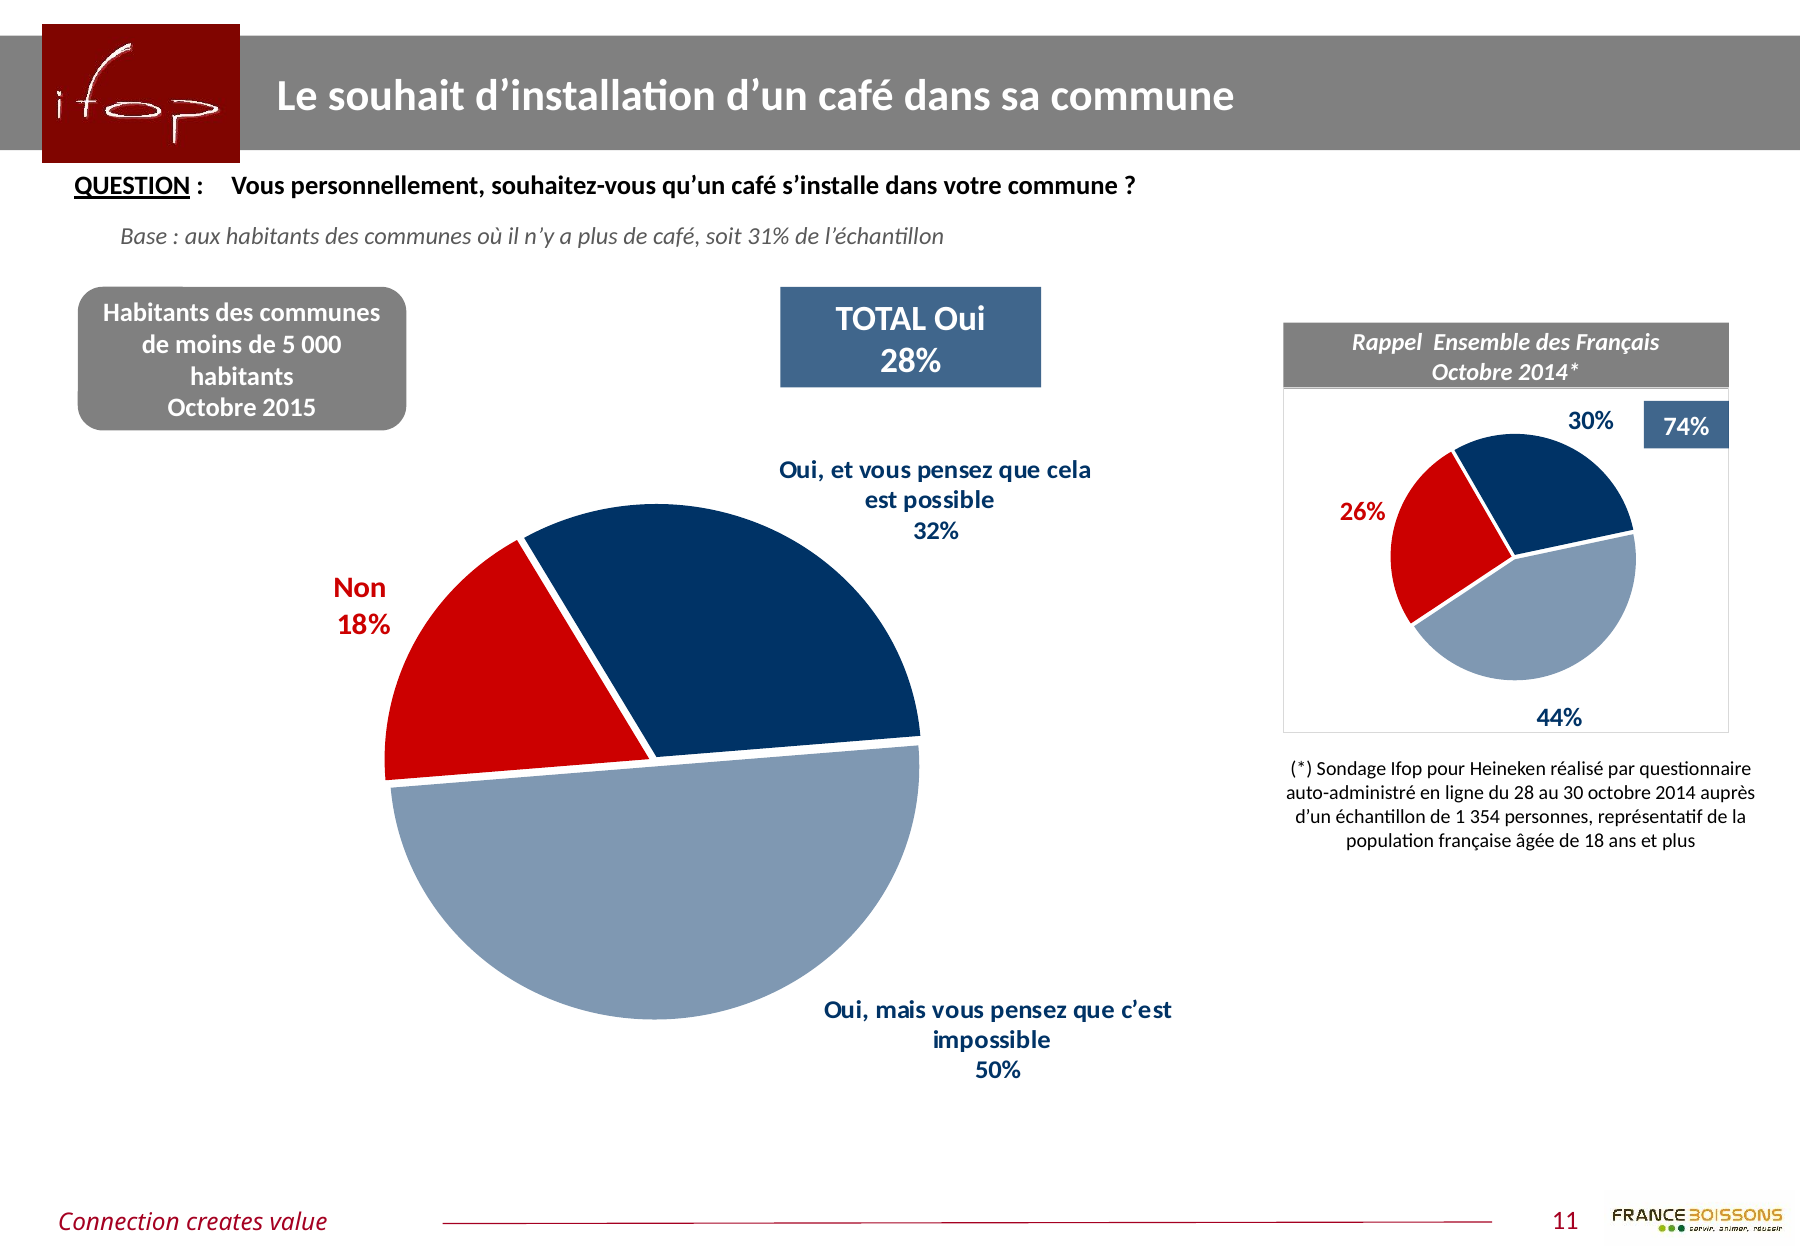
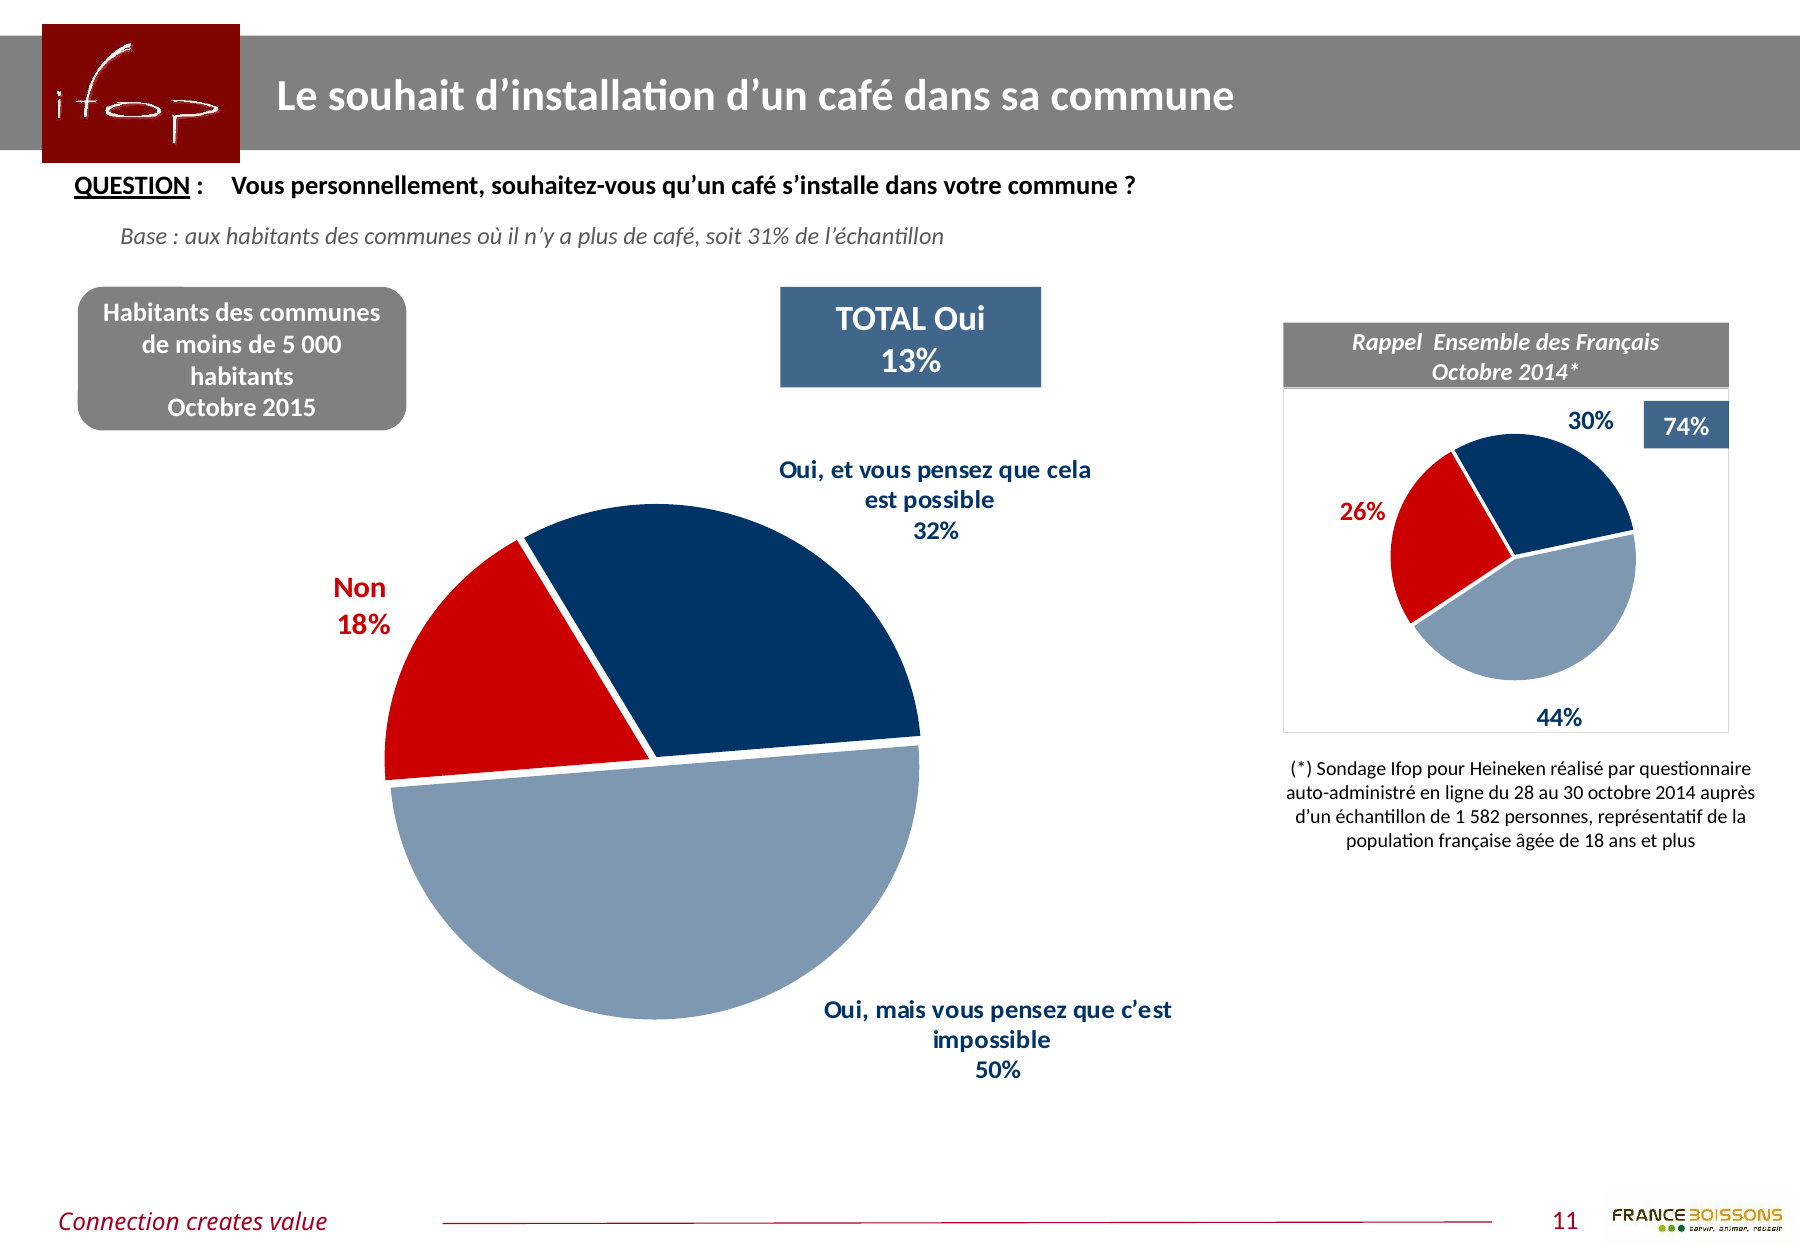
28%: 28% -> 13%
354: 354 -> 582
